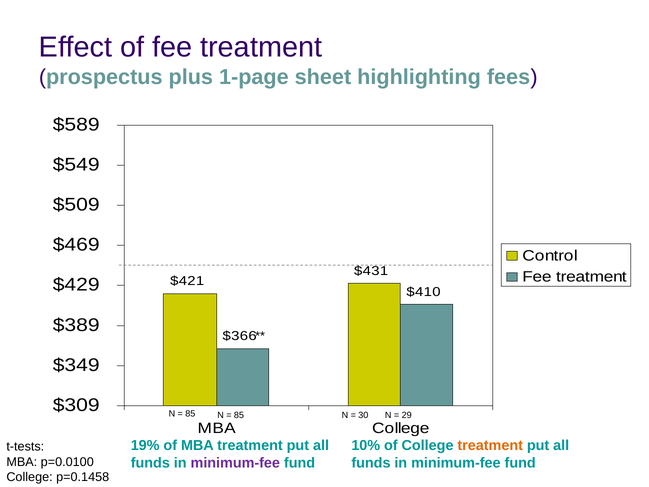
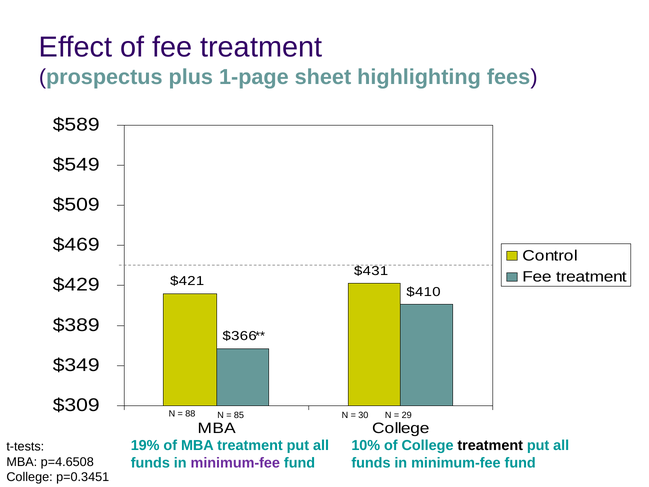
85 at (190, 414): 85 -> 88
treatment at (490, 445) colour: orange -> black
p=0.0100: p=0.0100 -> p=4.6508
p=0.1458: p=0.1458 -> p=0.3451
